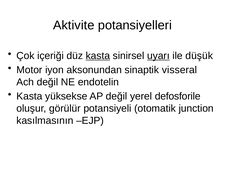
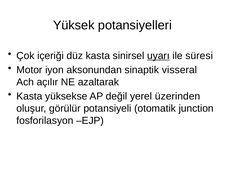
Aktivite: Aktivite -> Yüksek
kasta at (98, 56) underline: present -> none
düşük: düşük -> süresi
Ach değil: değil -> açılır
endotelin: endotelin -> azaltarak
defosforile: defosforile -> üzerinden
kasılmasının: kasılmasının -> fosforilasyon
